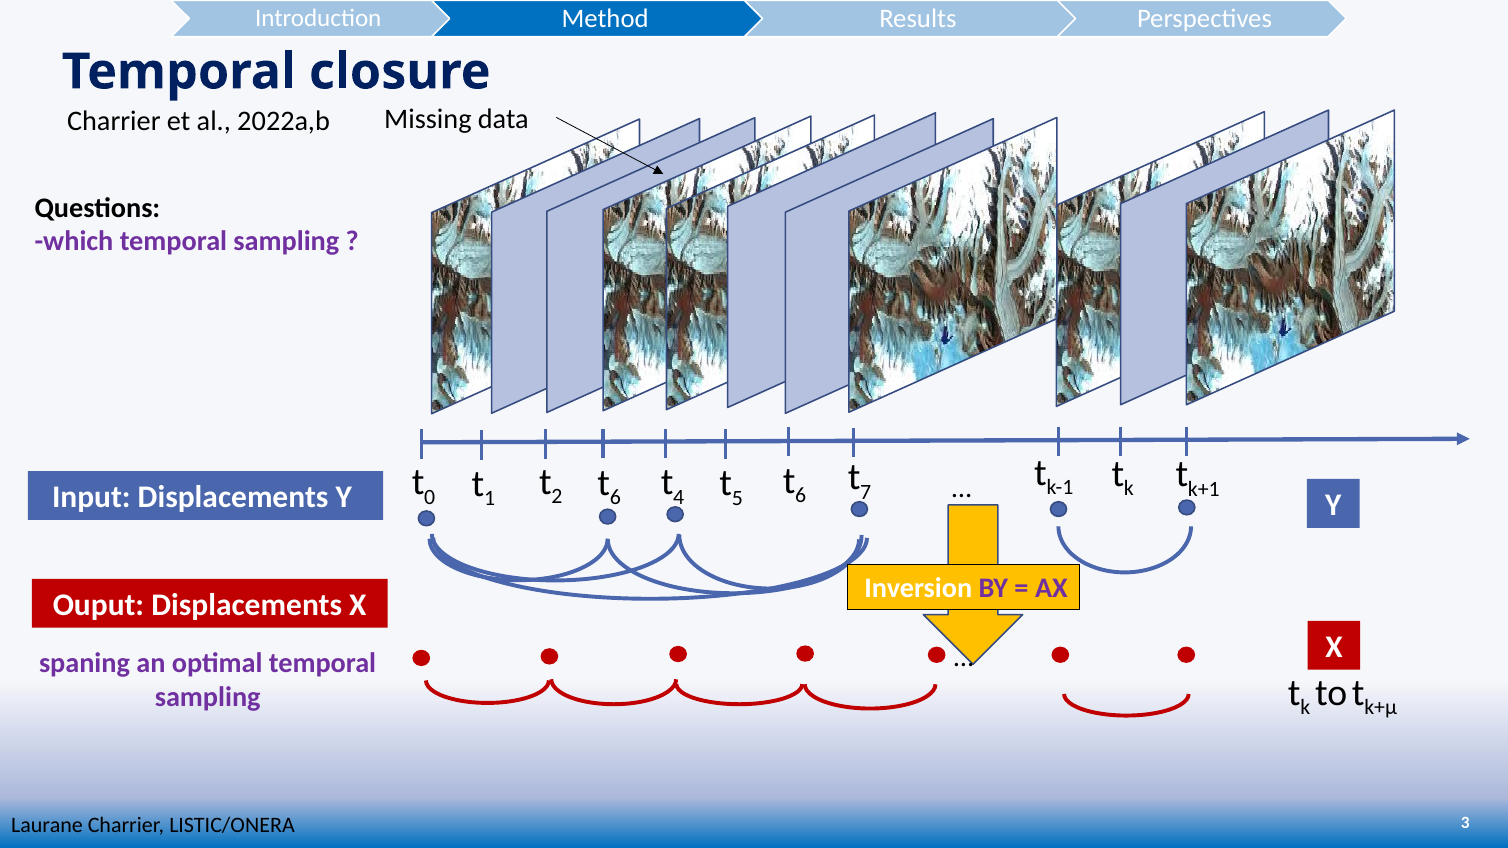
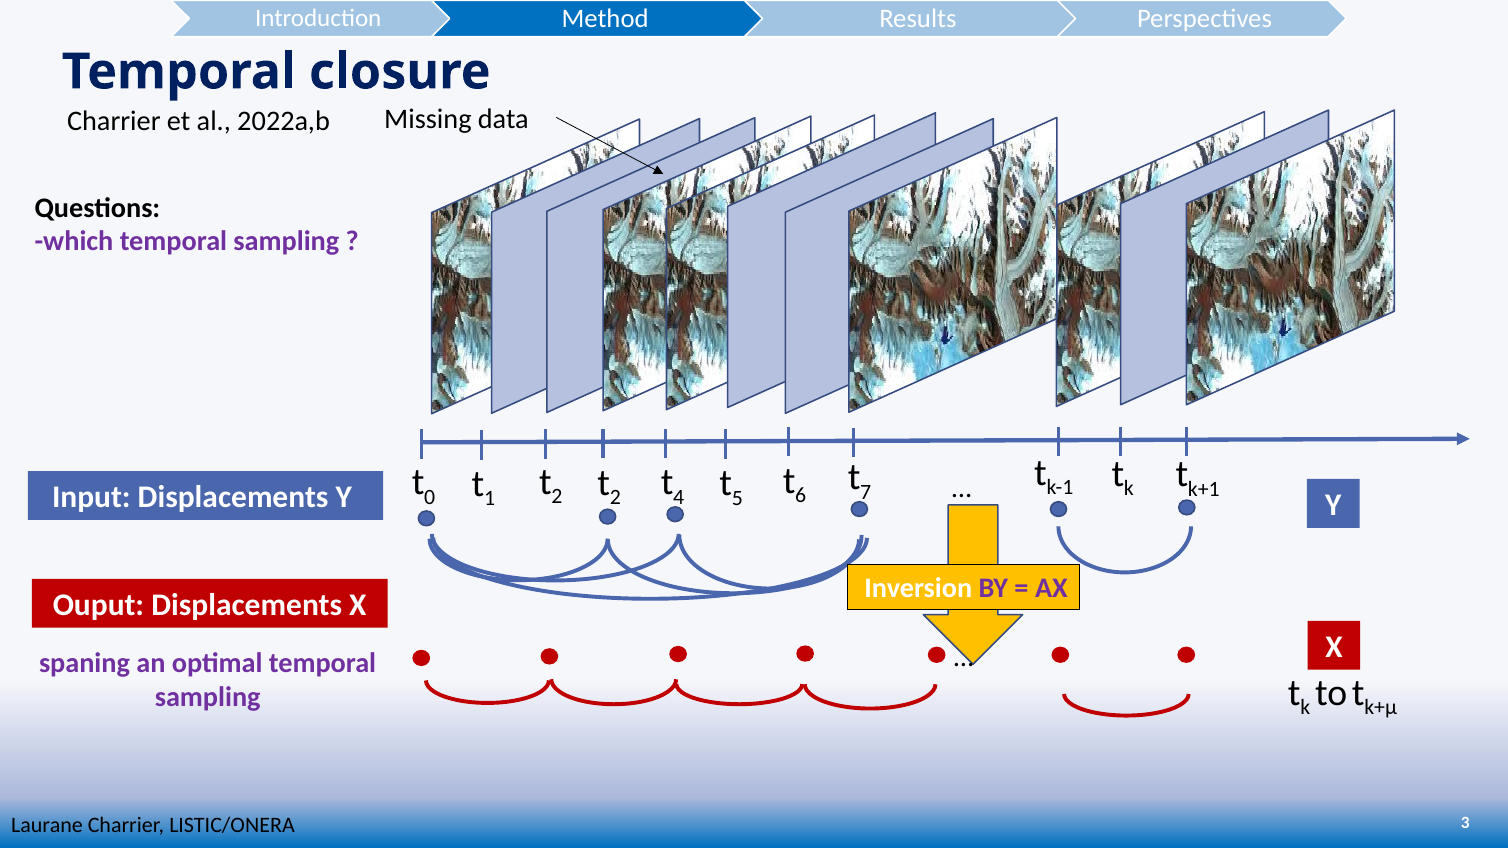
6 at (615, 497): 6 -> 2
